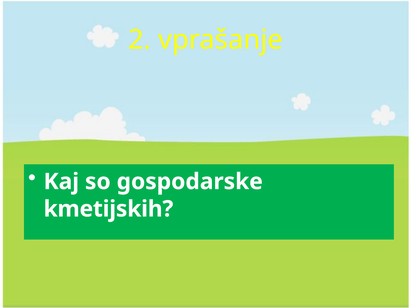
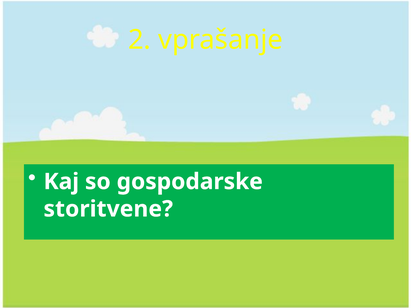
kmetijskih: kmetijskih -> storitvene
